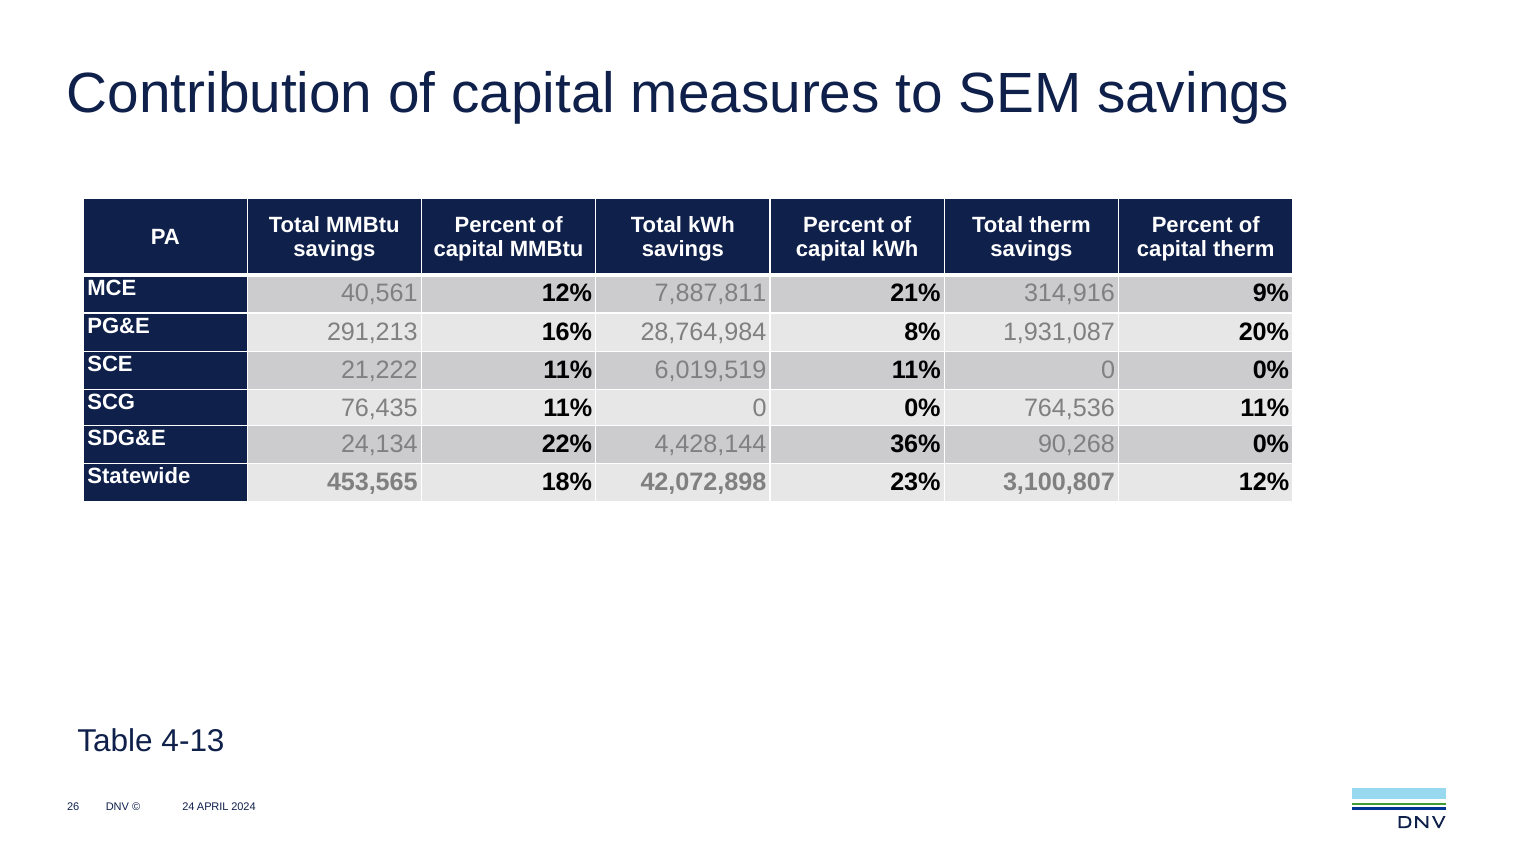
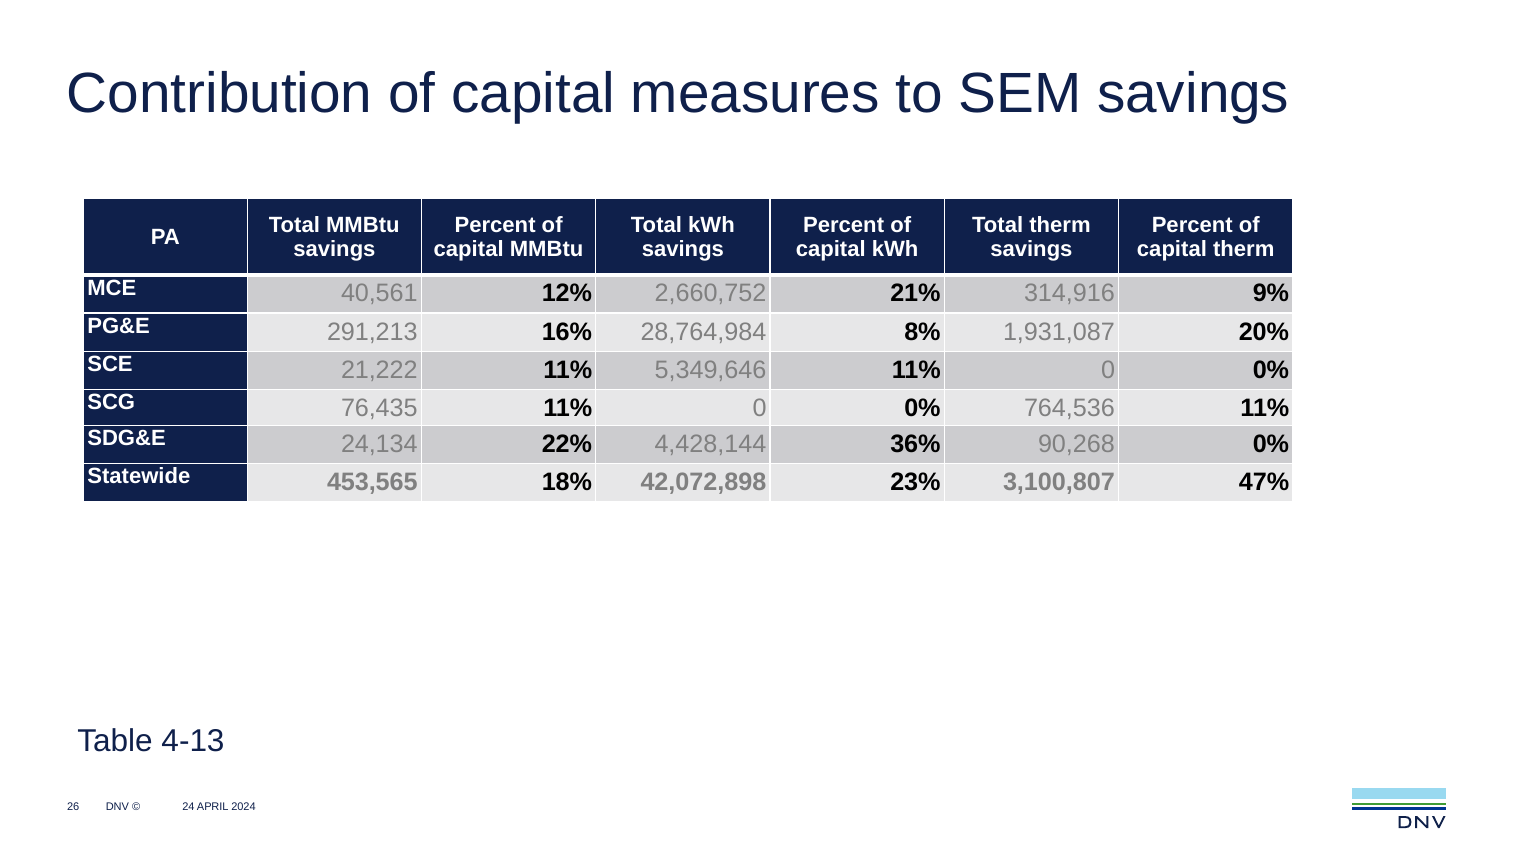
7,887,811: 7,887,811 -> 2,660,752
6,019,519: 6,019,519 -> 5,349,646
3,100,807 12%: 12% -> 47%
